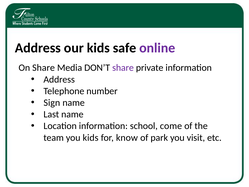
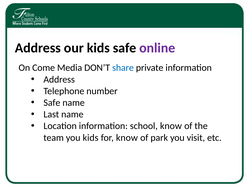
On Share: Share -> Come
share at (123, 68) colour: purple -> blue
Sign at (52, 103): Sign -> Safe
school come: come -> know
